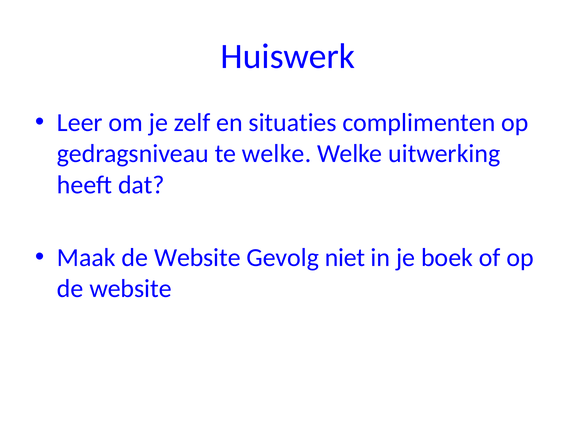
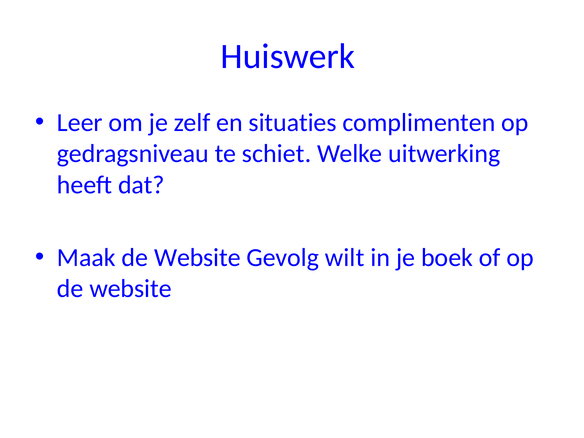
te welke: welke -> schiet
niet: niet -> wilt
